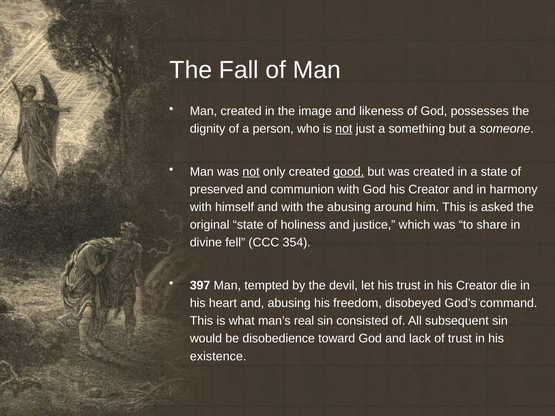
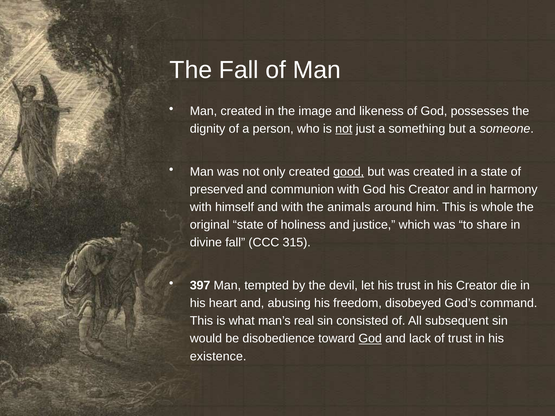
not at (251, 172) underline: present -> none
the abusing: abusing -> animals
asked: asked -> whole
divine fell: fell -> fall
354: 354 -> 315
God at (370, 339) underline: none -> present
